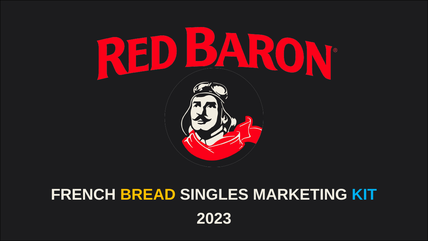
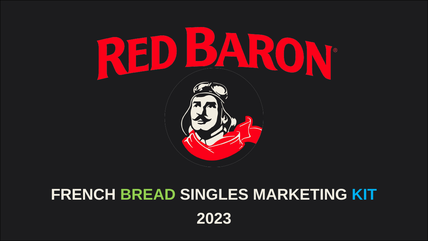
BREAD colour: yellow -> light green
